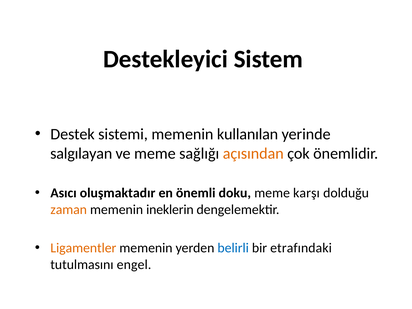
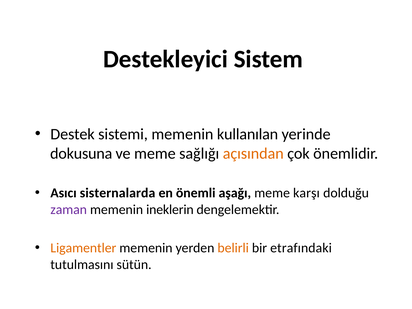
salgılayan: salgılayan -> dokusuna
oluşmaktadır: oluşmaktadır -> sisternalarda
doku: doku -> aşağı
zaman colour: orange -> purple
belirli colour: blue -> orange
engel: engel -> sütün
